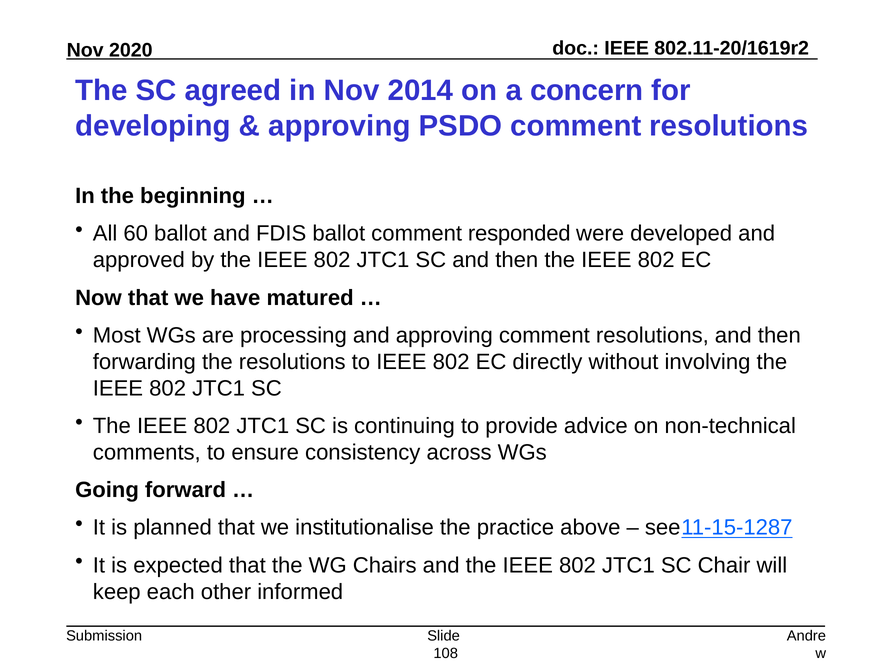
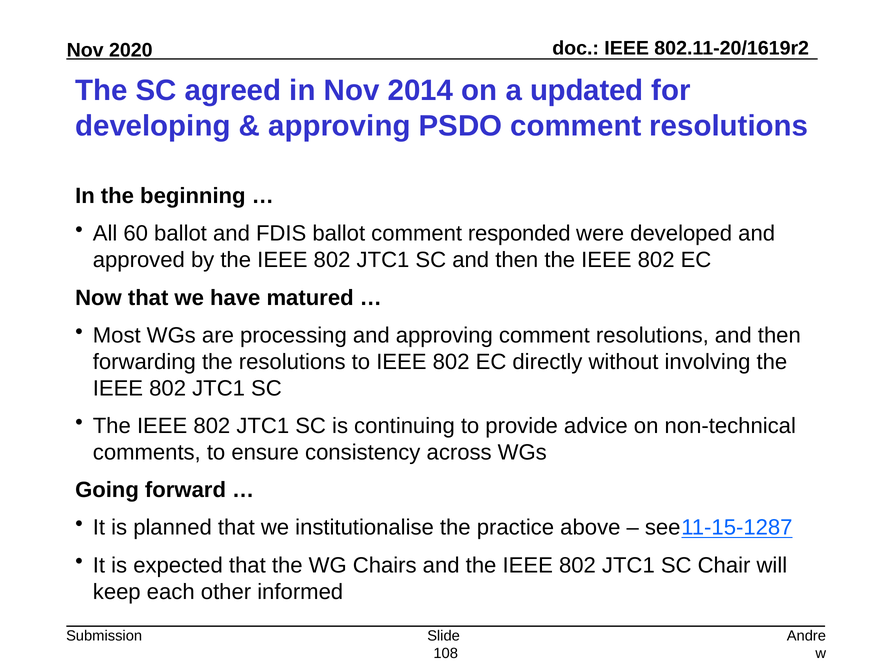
concern: concern -> updated
